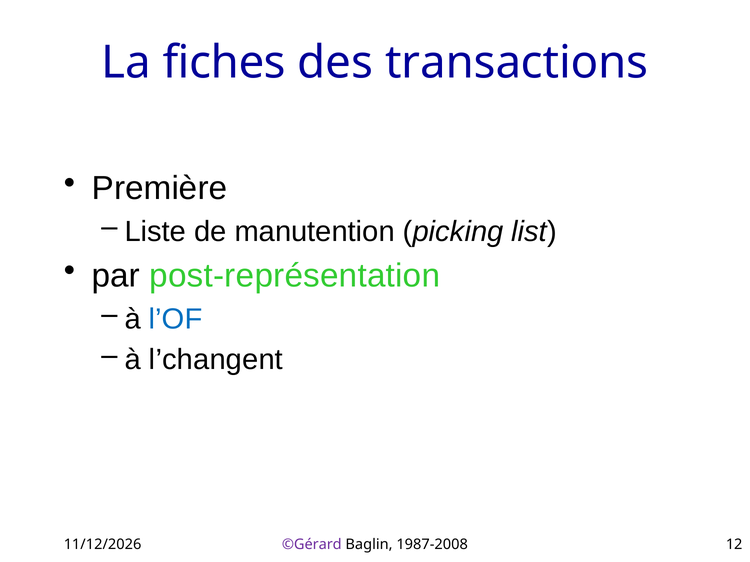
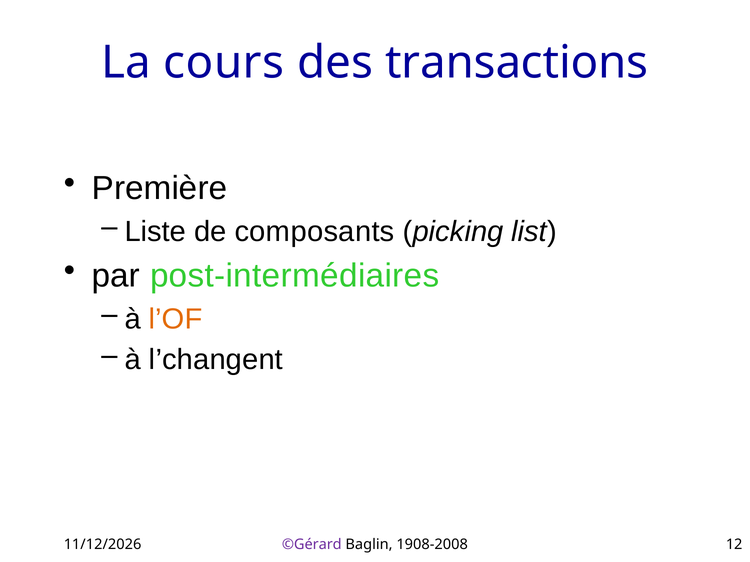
fiches: fiches -> cours
manutention: manutention -> composants
post-représentation: post-représentation -> post-intermédiaires
l’OF colour: blue -> orange
1987-2008: 1987-2008 -> 1908-2008
